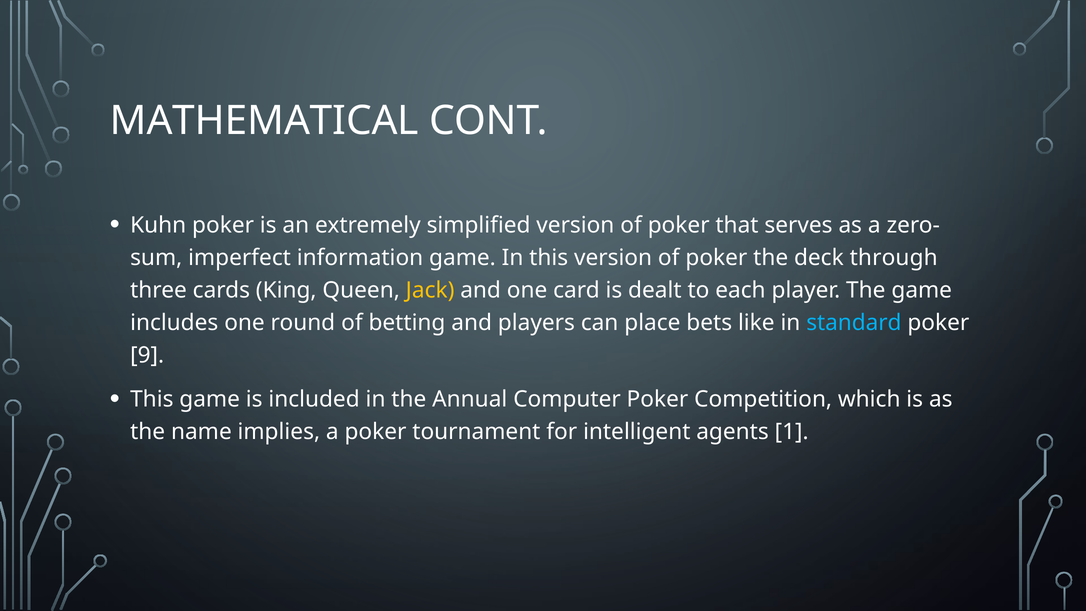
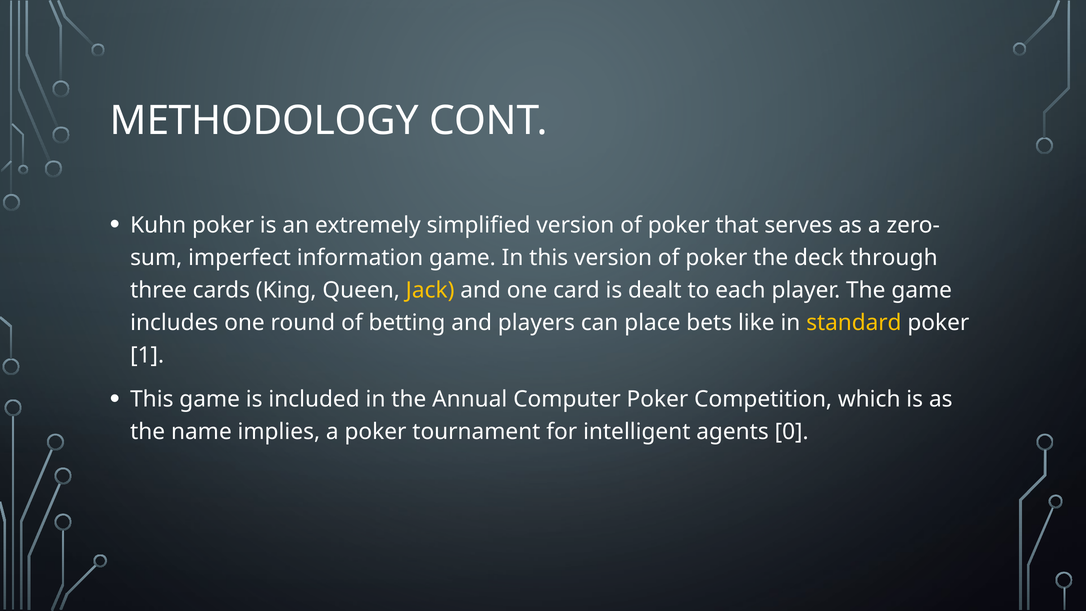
MATHEMATICAL: MATHEMATICAL -> METHODOLOGY
standard colour: light blue -> yellow
9: 9 -> 1
1: 1 -> 0
